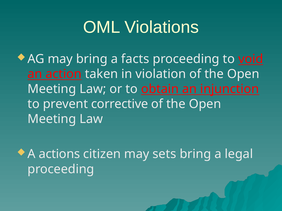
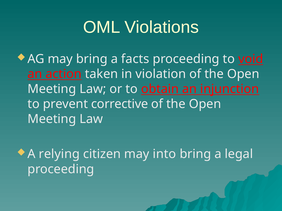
actions: actions -> relying
sets: sets -> into
